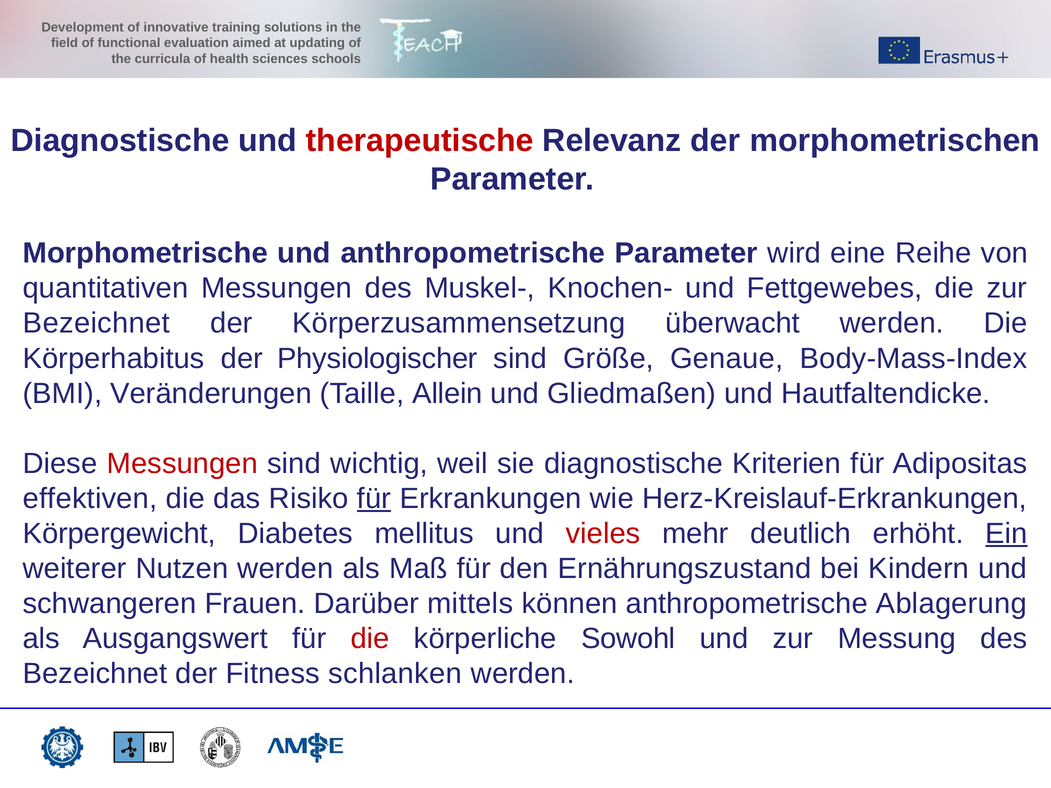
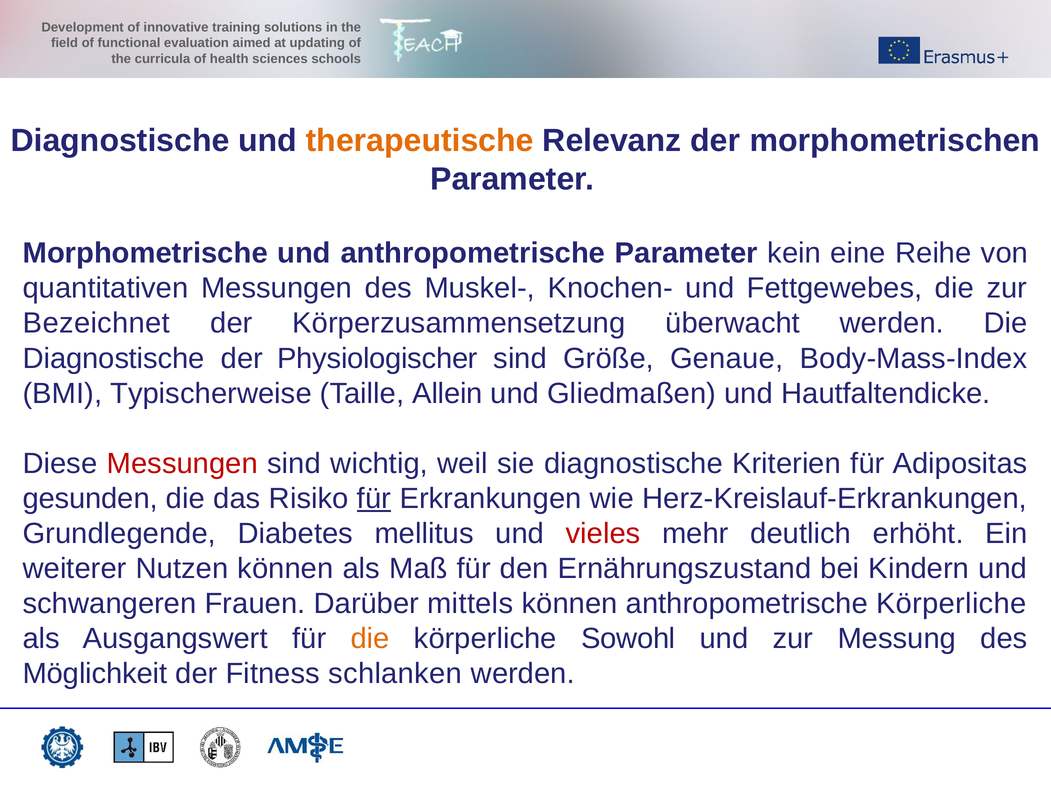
therapeutische colour: red -> orange
wird: wird -> kein
Körperhabitus at (114, 358): Körperhabitus -> Diagnostische
Veränderungen: Veränderungen -> Typischerweise
effektiven: effektiven -> gesunden
Körpergewicht: Körpergewicht -> Grundlegende
Ein underline: present -> none
Nutzen werden: werden -> können
anthropometrische Ablagerung: Ablagerung -> Körperliche
die at (370, 639) colour: red -> orange
Bezeichnet at (95, 674): Bezeichnet -> Möglichkeit
